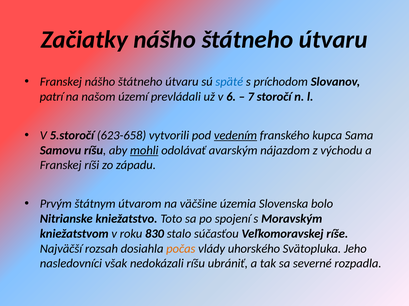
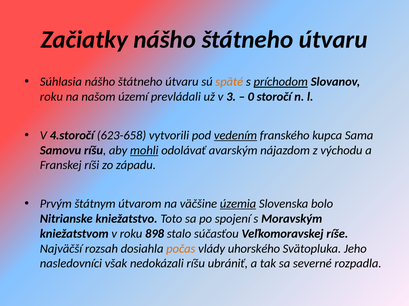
Franskej at (61, 82): Franskej -> Súhlasia
späté colour: blue -> orange
príchodom underline: none -> present
patrí at (52, 97): patrí -> roku
6: 6 -> 3
7: 7 -> 0
5.storočí: 5.storočí -> 4.storočí
územia underline: none -> present
830: 830 -> 898
